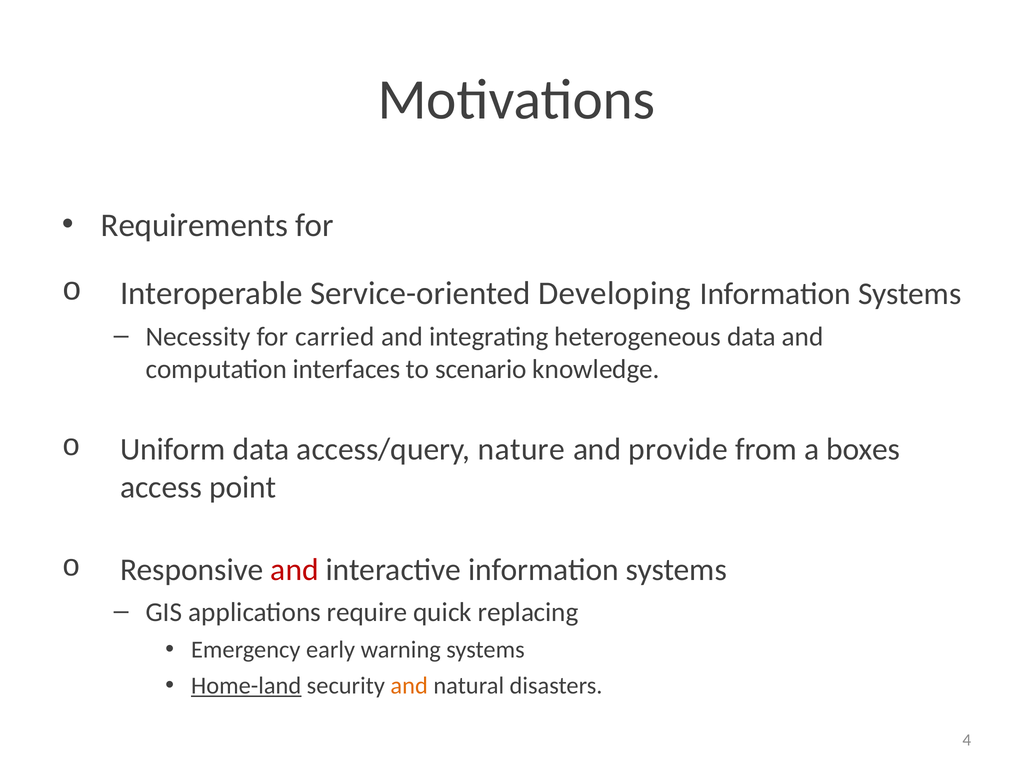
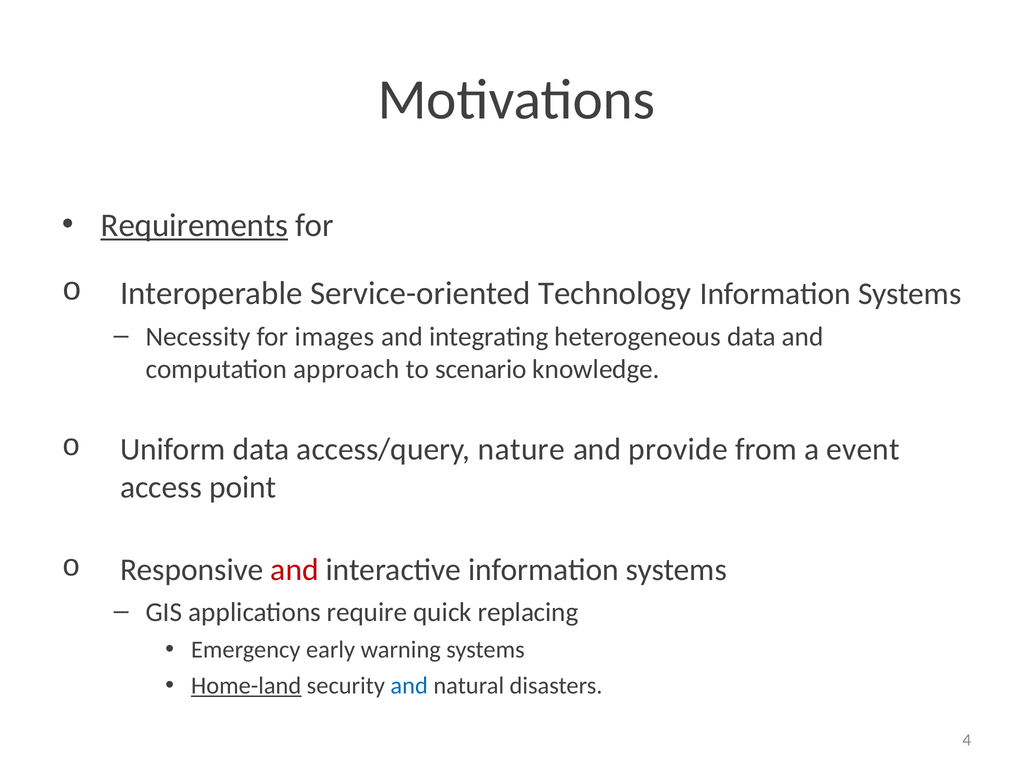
Requirements underline: none -> present
Developing: Developing -> Technology
carried: carried -> images
interfaces: interfaces -> approach
boxes: boxes -> event
and at (409, 686) colour: orange -> blue
